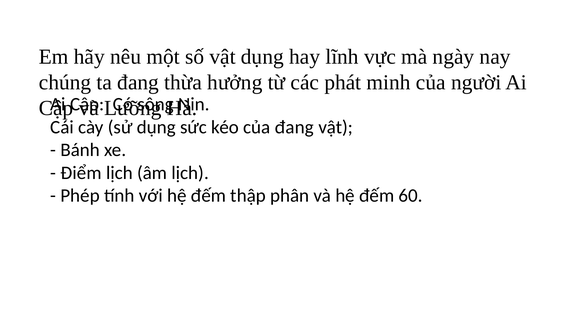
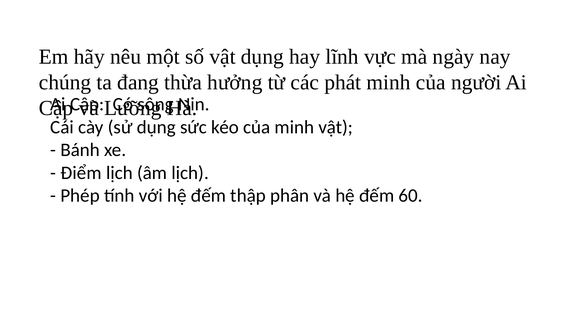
của đang: đang -> minh
